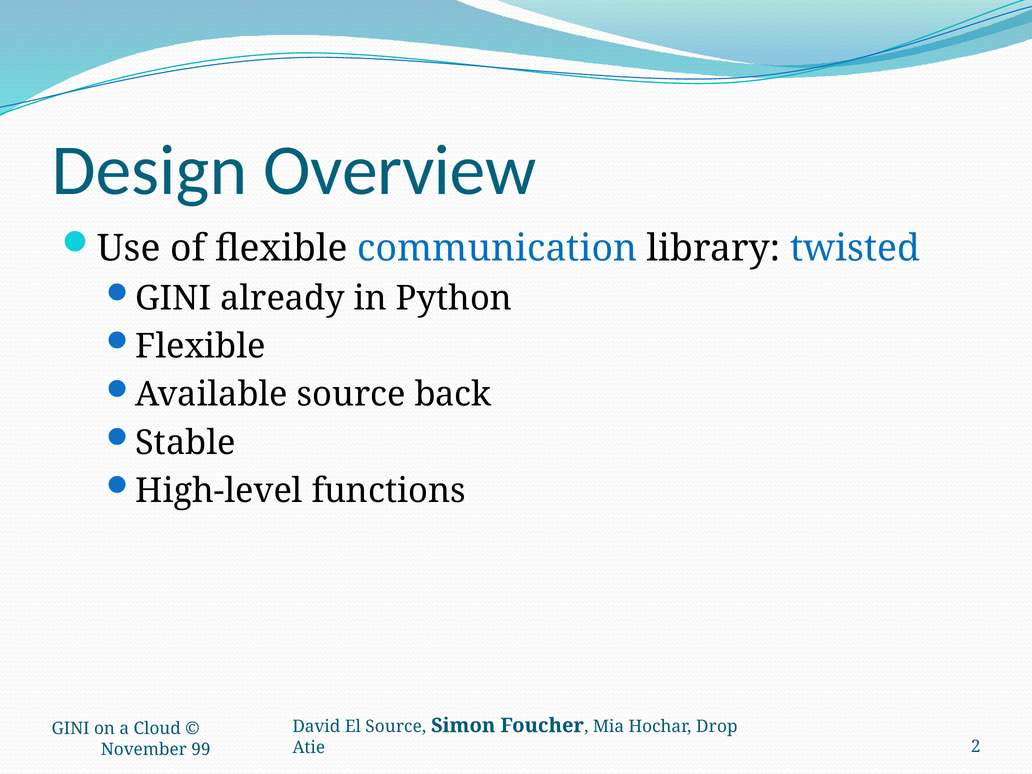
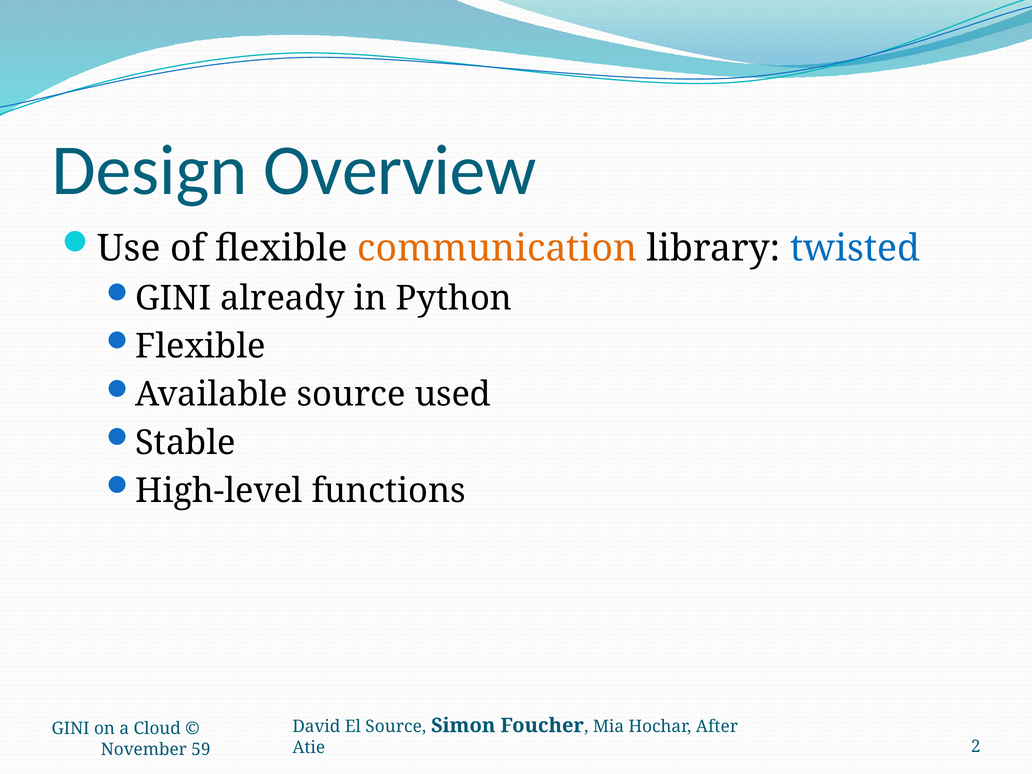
communication colour: blue -> orange
back: back -> used
Drop: Drop -> After
99: 99 -> 59
